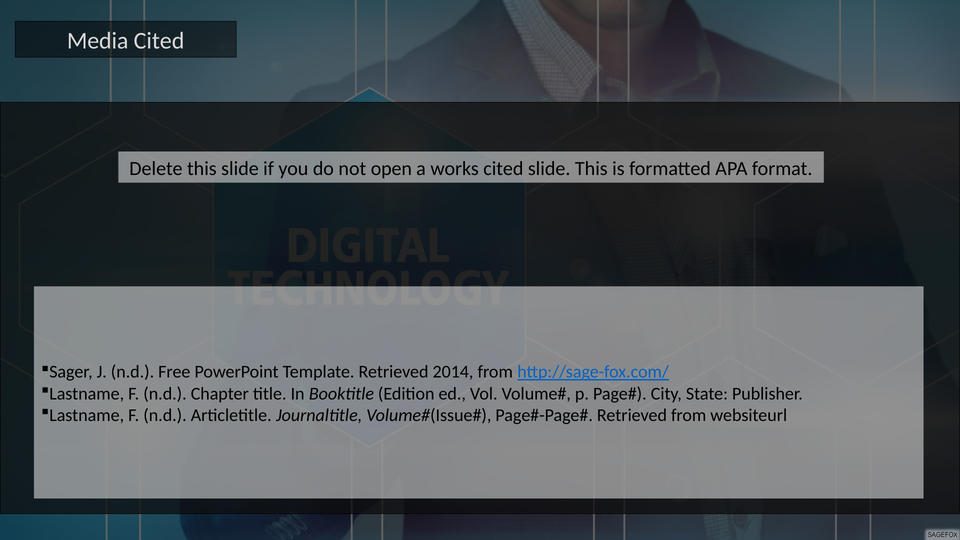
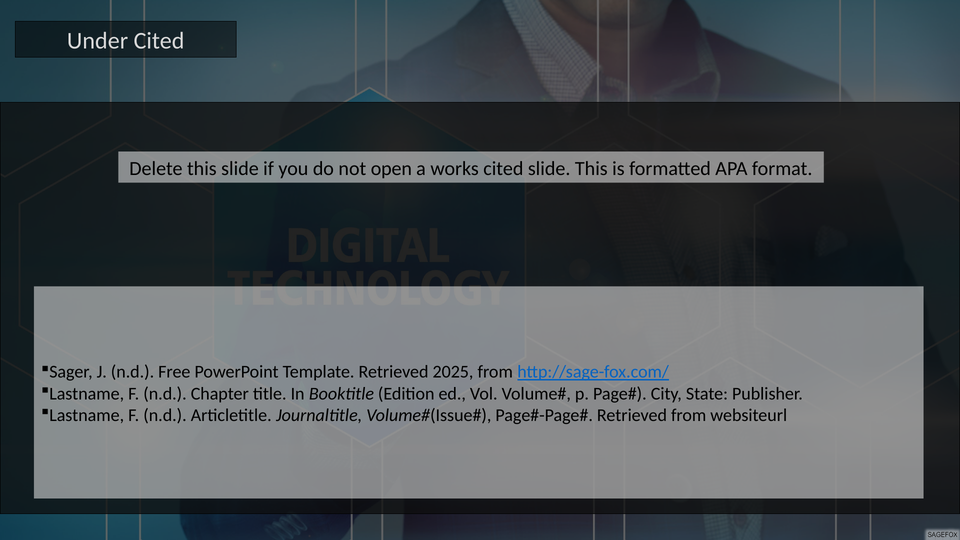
Media: Media -> Under
2014: 2014 -> 2025
